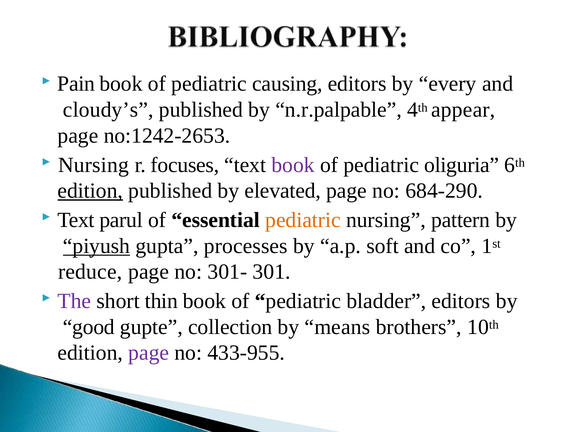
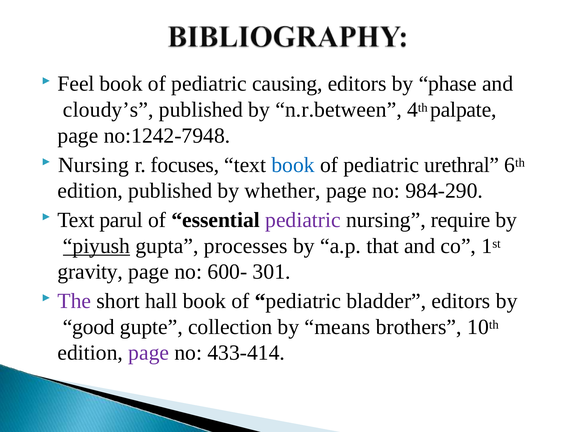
Pain: Pain -> Feel
every: every -> phase
n.r.palpable: n.r.palpable -> n.r.between
appear: appear -> palpate
no:1242-2653: no:1242-2653 -> no:1242-7948
book at (293, 165) colour: purple -> blue
oliguria: oliguria -> urethral
edition at (90, 191) underline: present -> none
elevated: elevated -> whether
684-290: 684-290 -> 984-290
pediatric at (303, 220) colour: orange -> purple
pattern: pattern -> require
soft: soft -> that
reduce: reduce -> gravity
301-: 301- -> 600-
thin: thin -> hall
433-955: 433-955 -> 433-414
